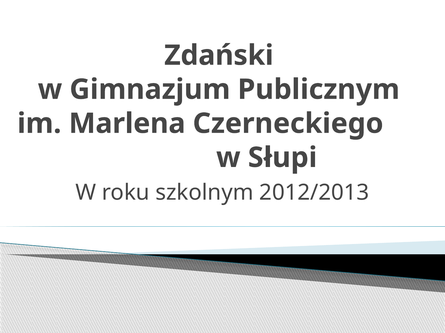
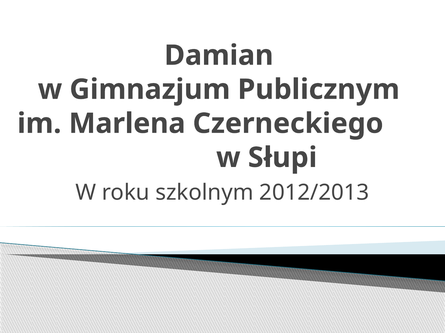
Zdański: Zdański -> Damian
